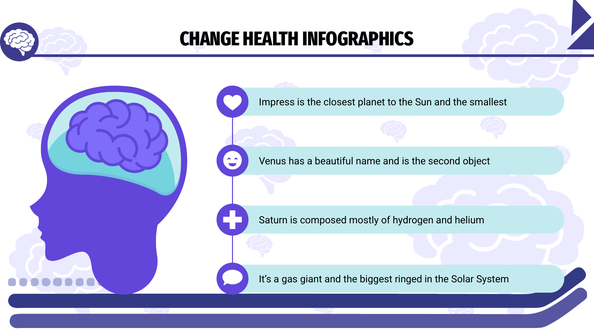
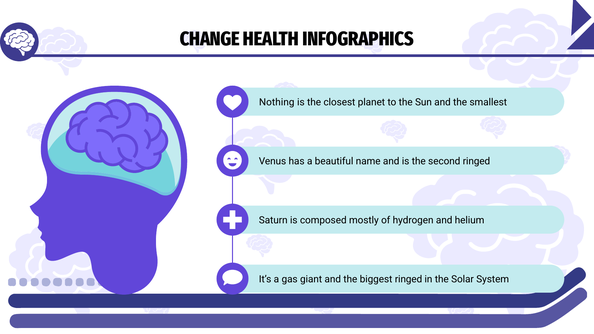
Impress: Impress -> Nothing
second object: object -> ringed
